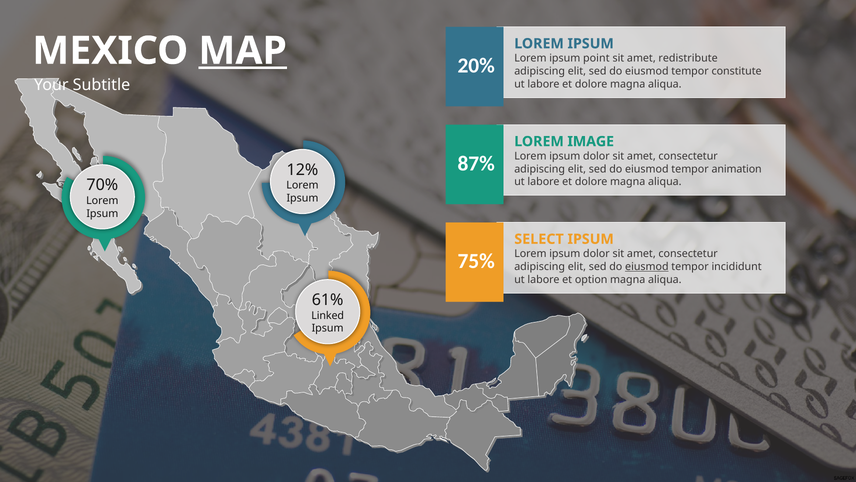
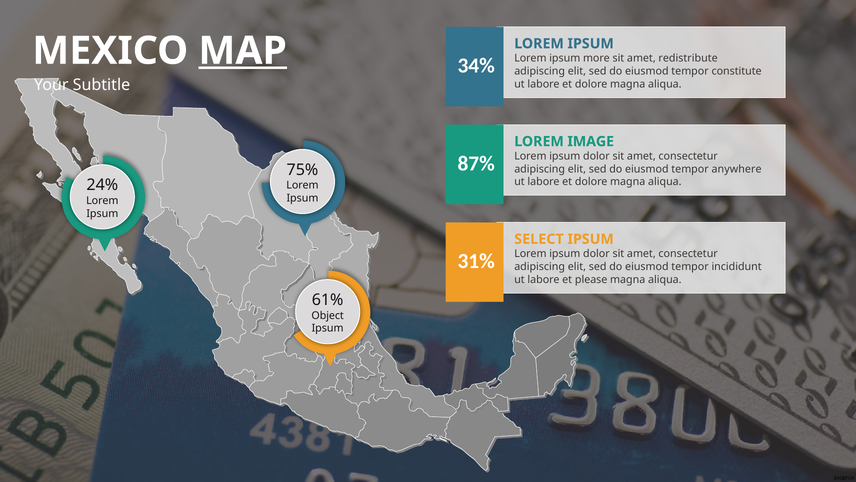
point: point -> more
20%: 20% -> 34%
12%: 12% -> 75%
animation: animation -> anywhere
70%: 70% -> 24%
75%: 75% -> 31%
eiusmod at (647, 266) underline: present -> none
option: option -> please
Linked: Linked -> Object
